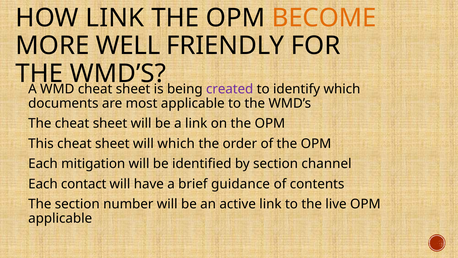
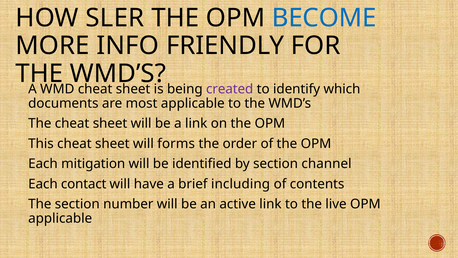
HOW LINK: LINK -> SLER
BECOME colour: orange -> blue
WELL: WELL -> INFO
will which: which -> forms
guidance: guidance -> including
